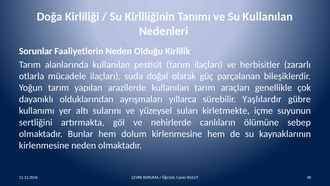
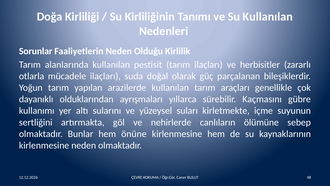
Yaşlılardır: Yaşlılardır -> Kaçmasını
dolum: dolum -> önüne
